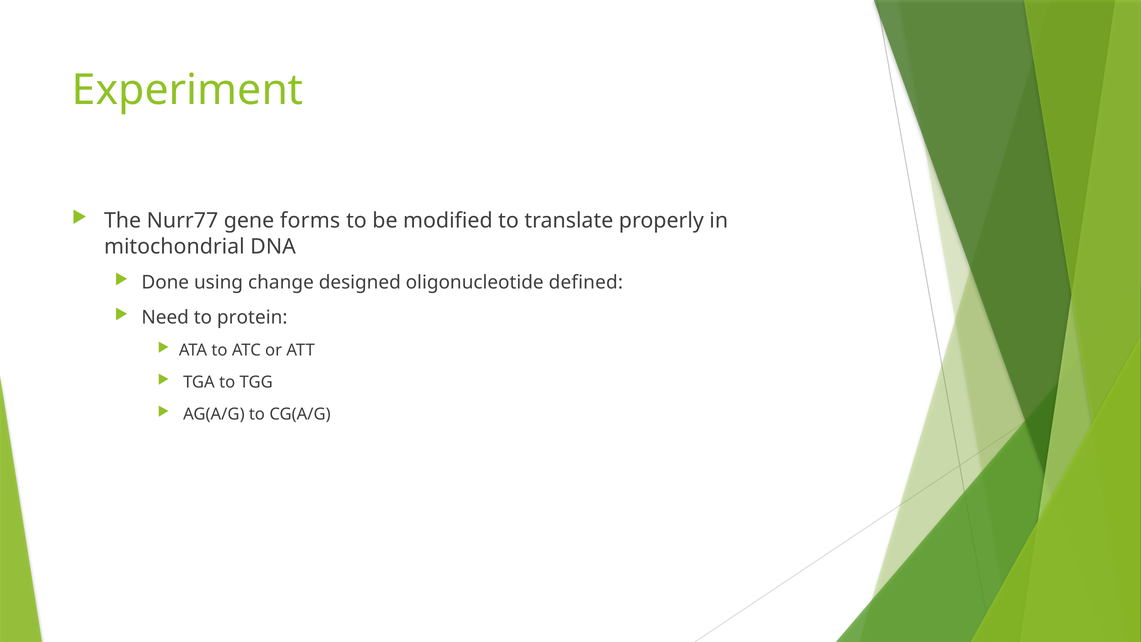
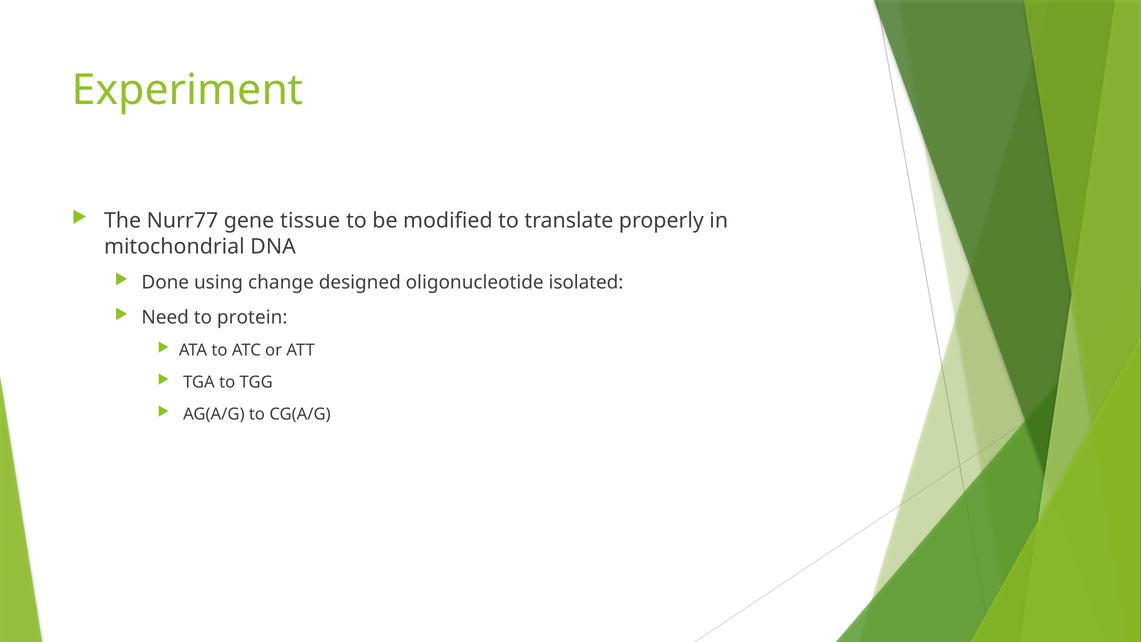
forms: forms -> tissue
defined: defined -> isolated
